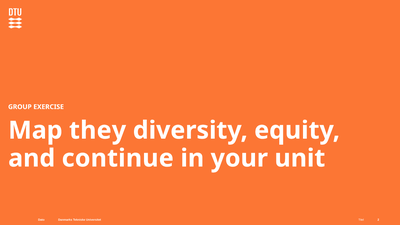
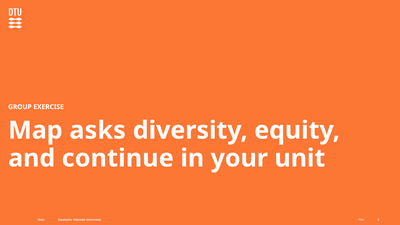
they: they -> asks
